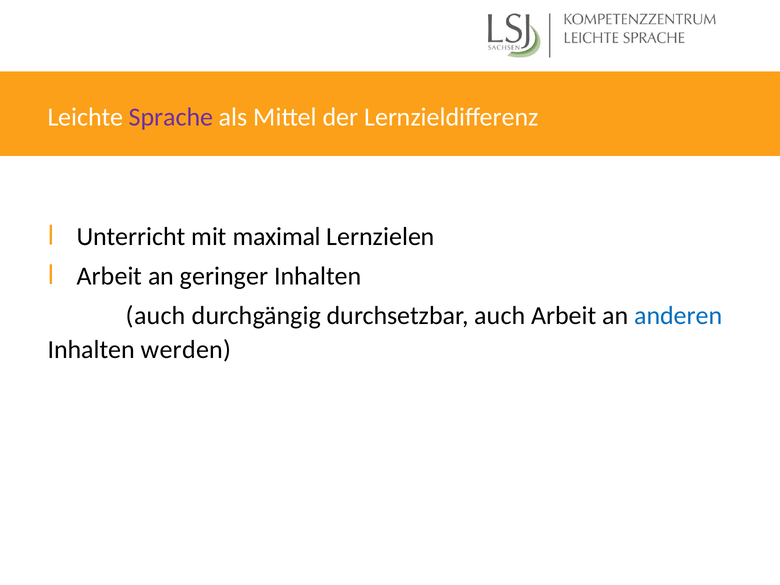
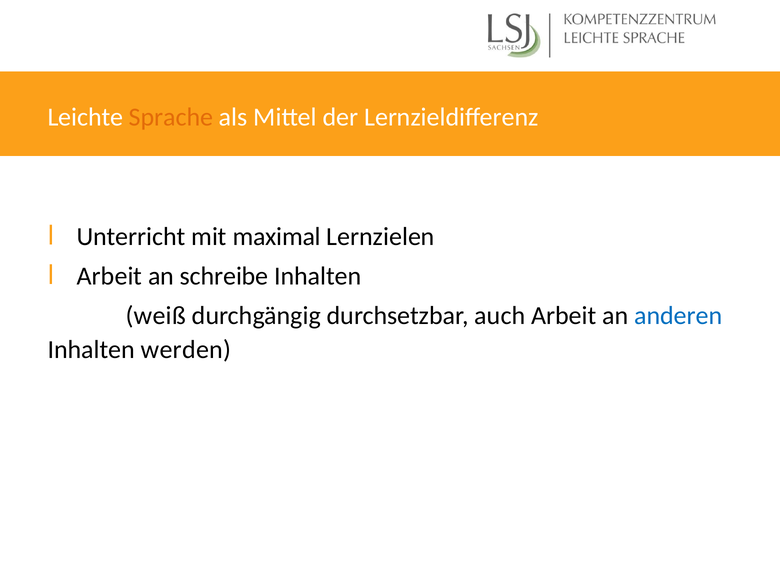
Sprache colour: purple -> orange
geringer: geringer -> schreibe
auch at (156, 316): auch -> weiß
